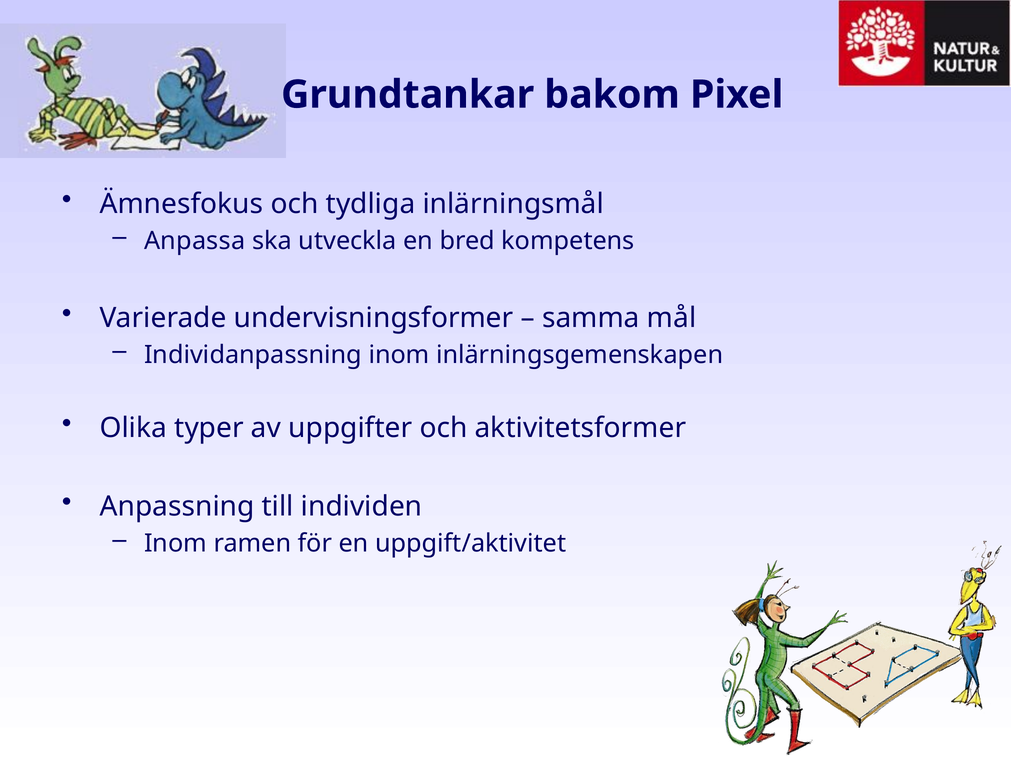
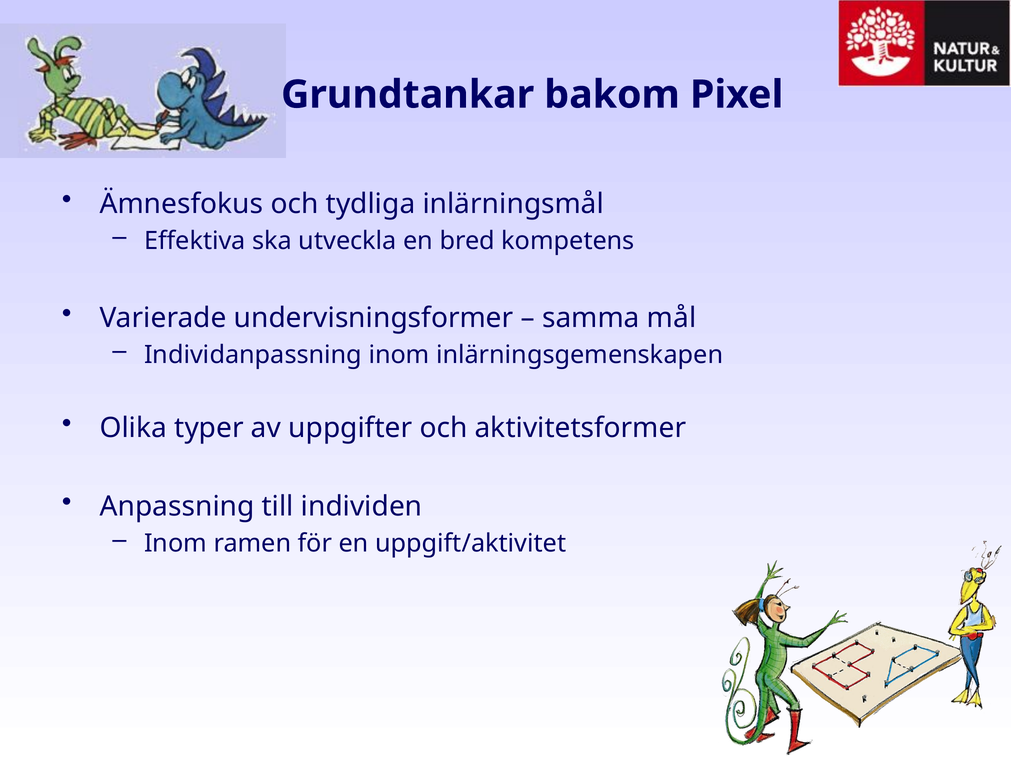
Anpassa: Anpassa -> Effektiva
